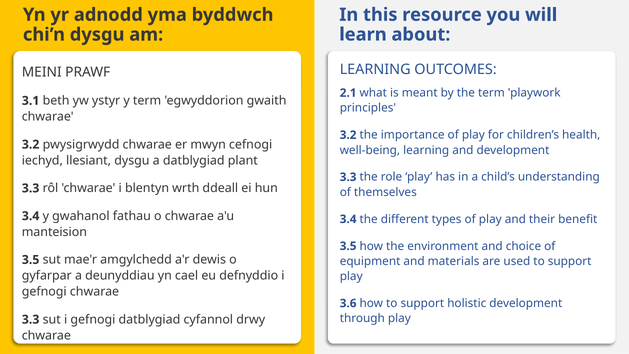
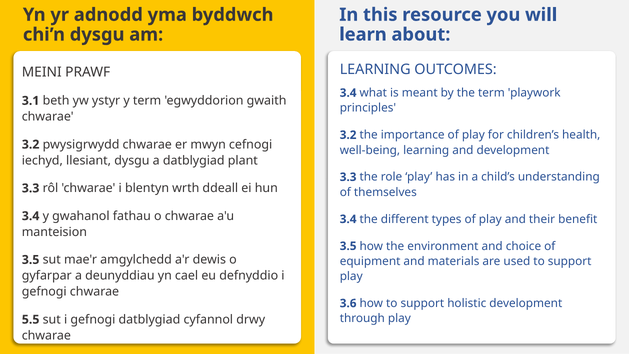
2.1 at (348, 93): 2.1 -> 3.4
3.3 at (31, 319): 3.3 -> 5.5
